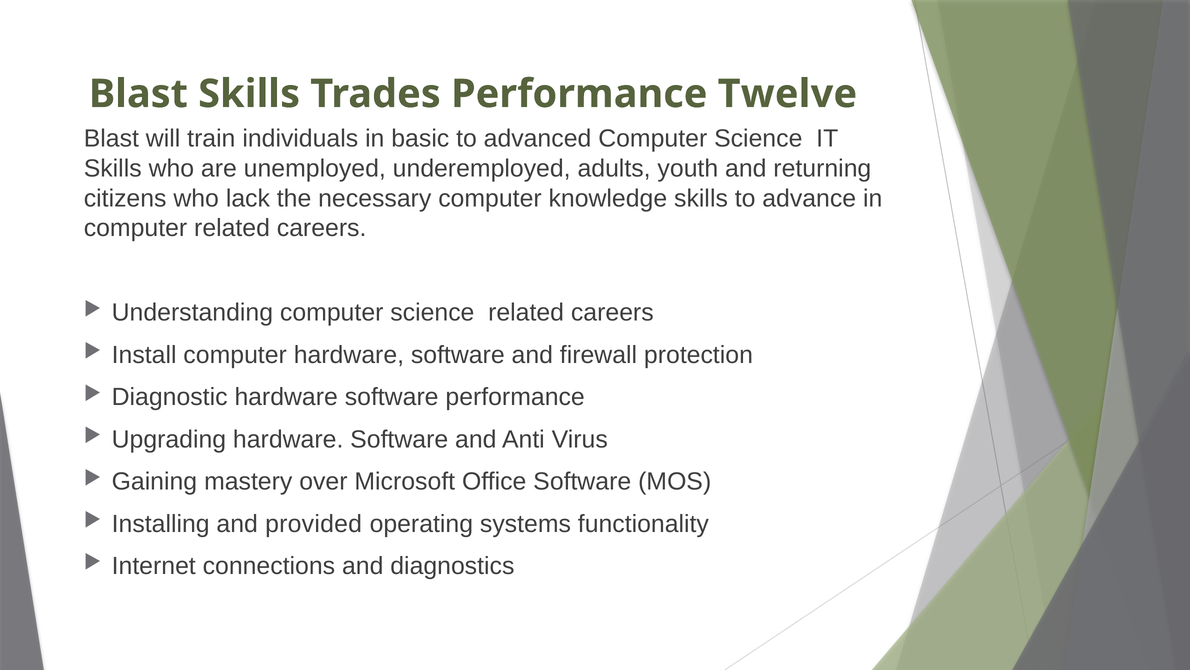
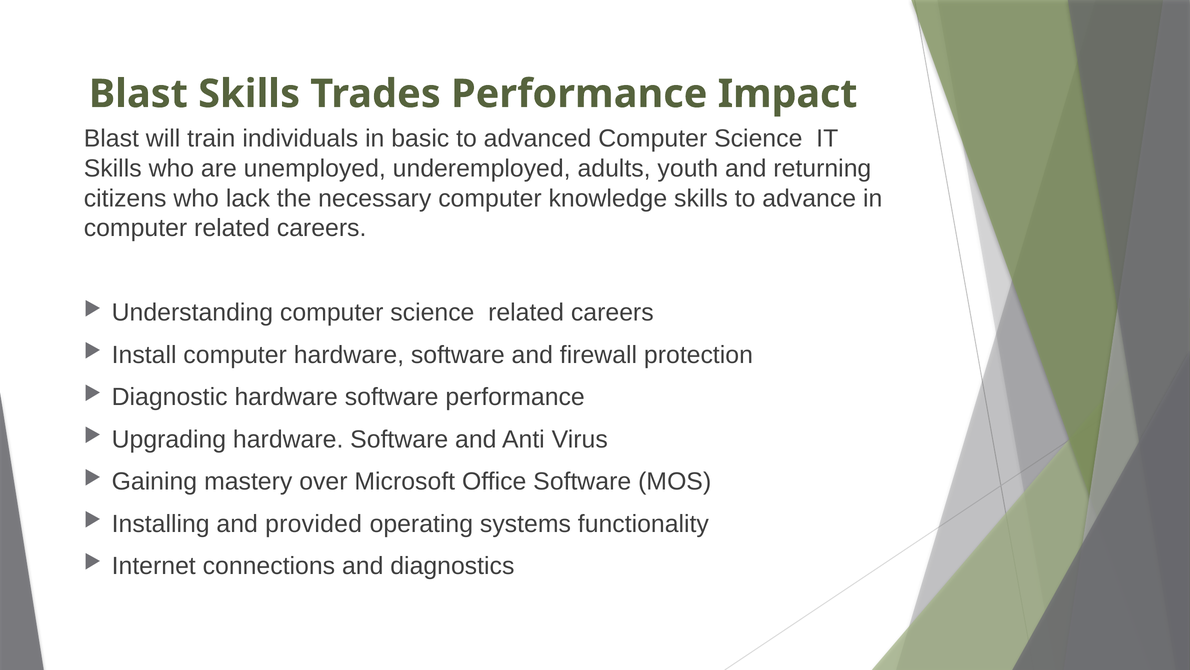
Twelve: Twelve -> Impact
